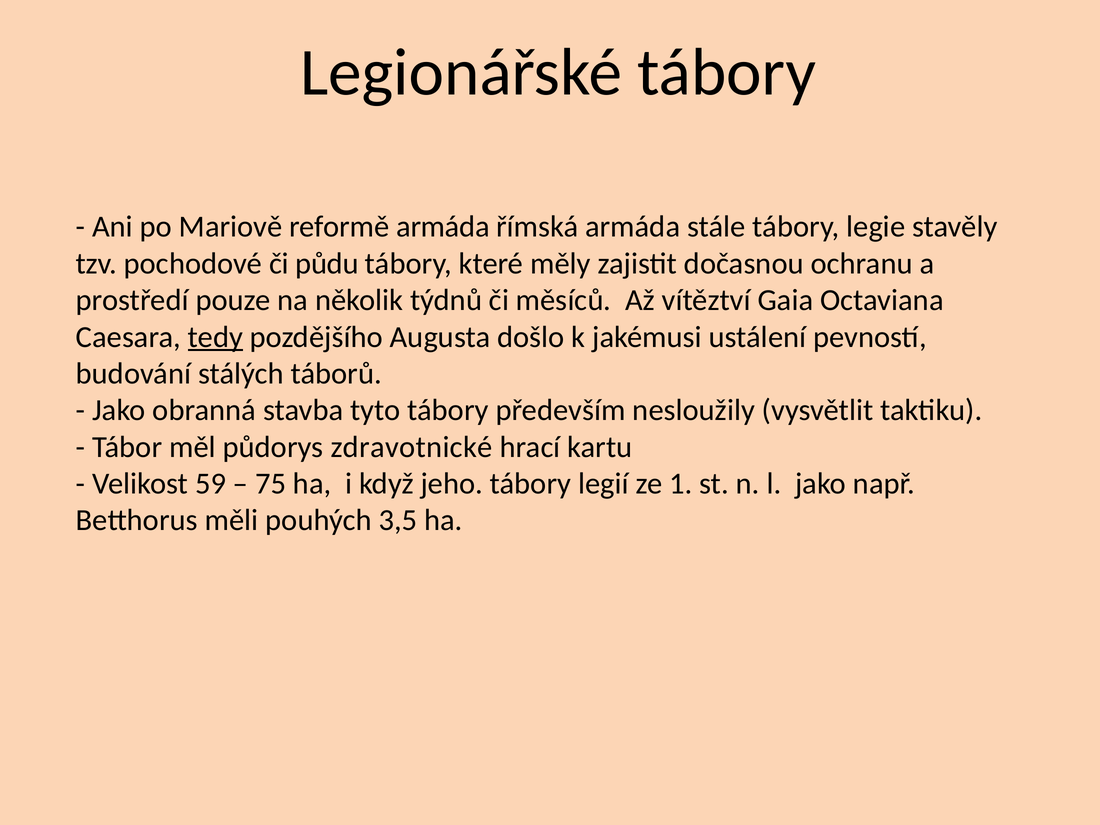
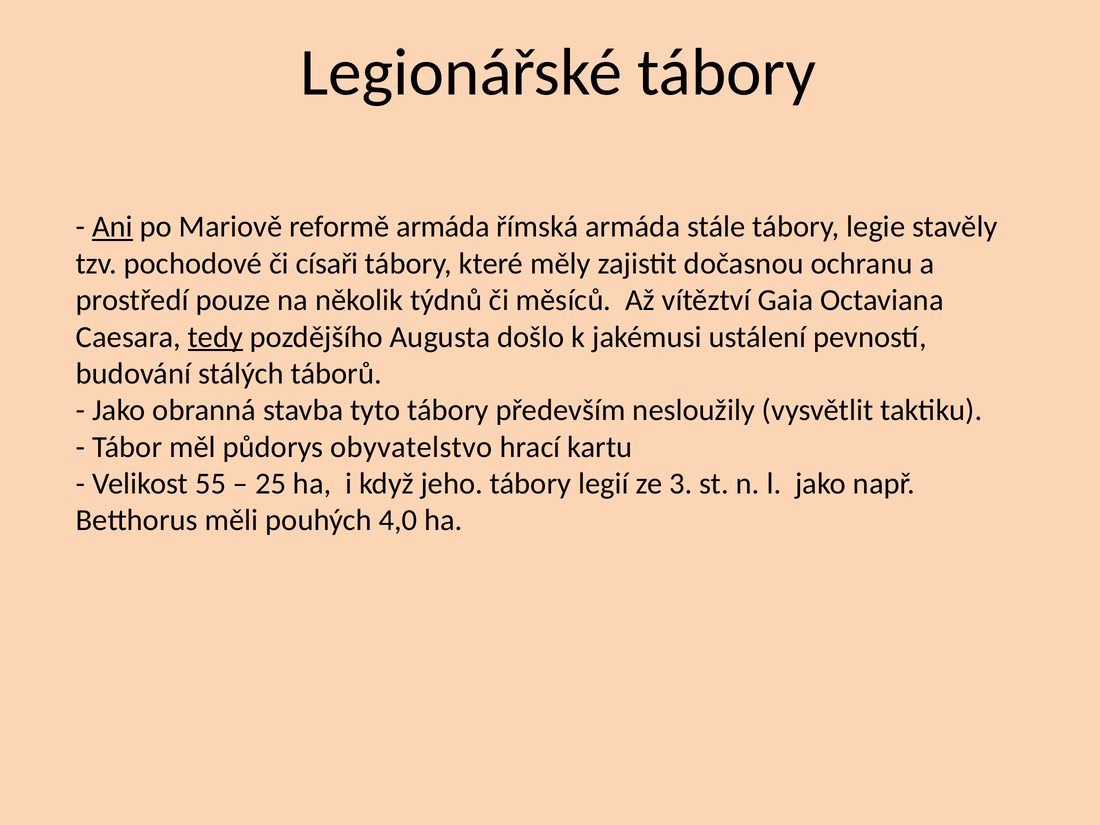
Ani underline: none -> present
půdu: půdu -> císaři
zdravotnické: zdravotnické -> obyvatelstvo
59: 59 -> 55
75: 75 -> 25
1: 1 -> 3
3,5: 3,5 -> 4,0
